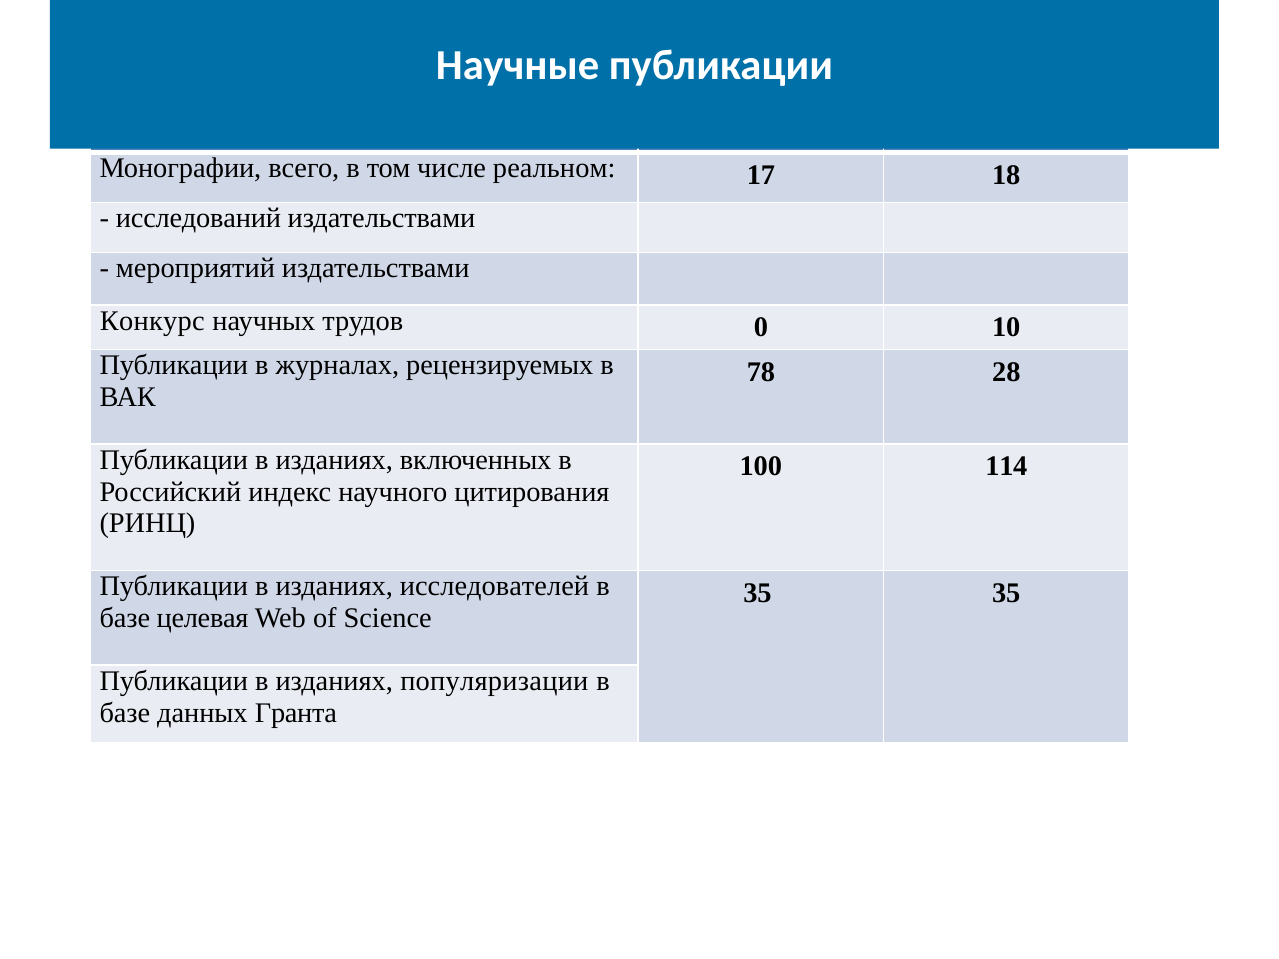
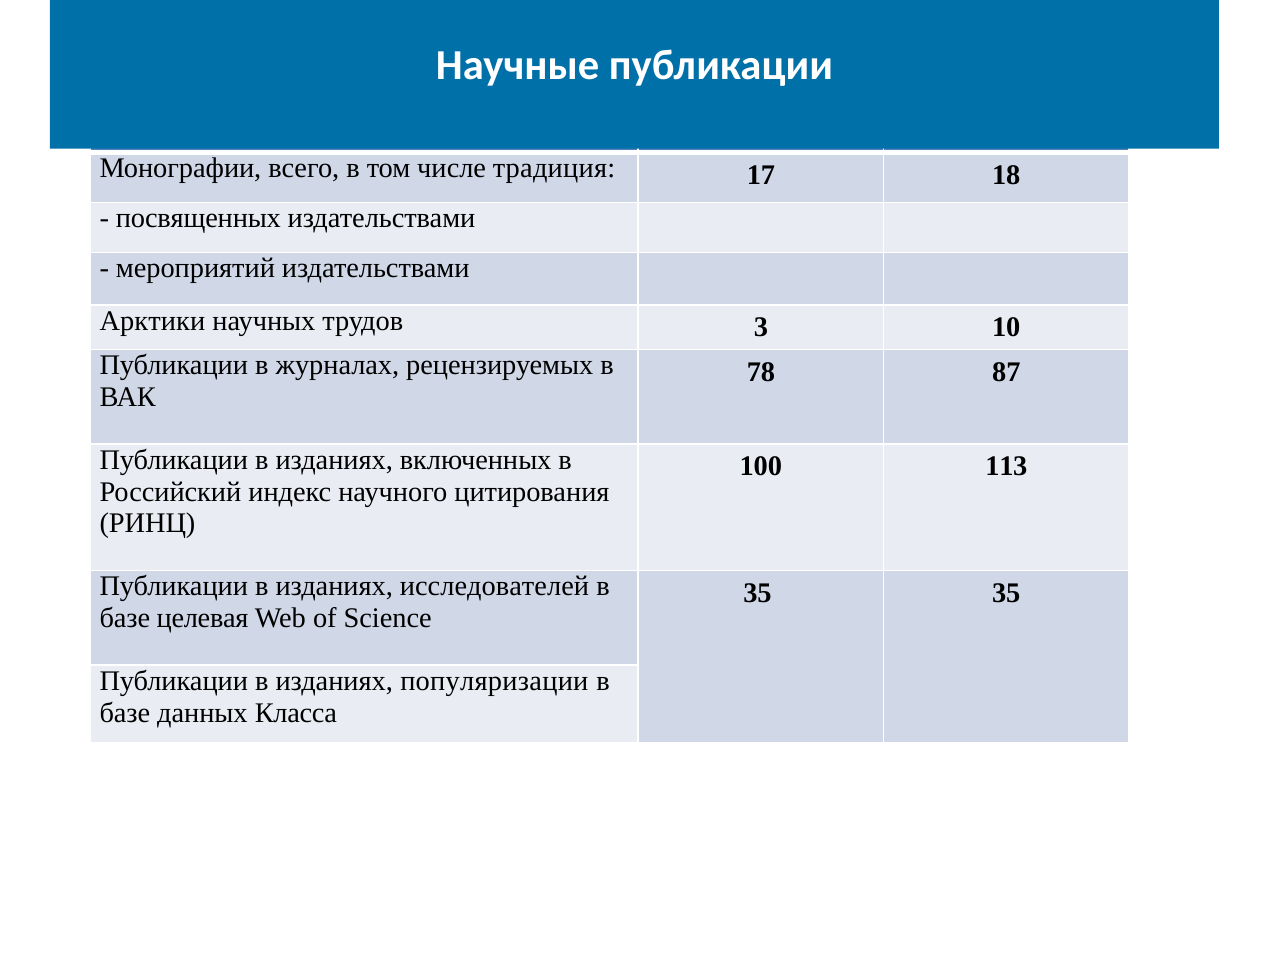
реальном: реальном -> традиция
исследований: исследований -> посвященных
Конкурс: Конкурс -> Арктики
0: 0 -> 3
28: 28 -> 87
114: 114 -> 113
Гранта: Гранта -> Класса
